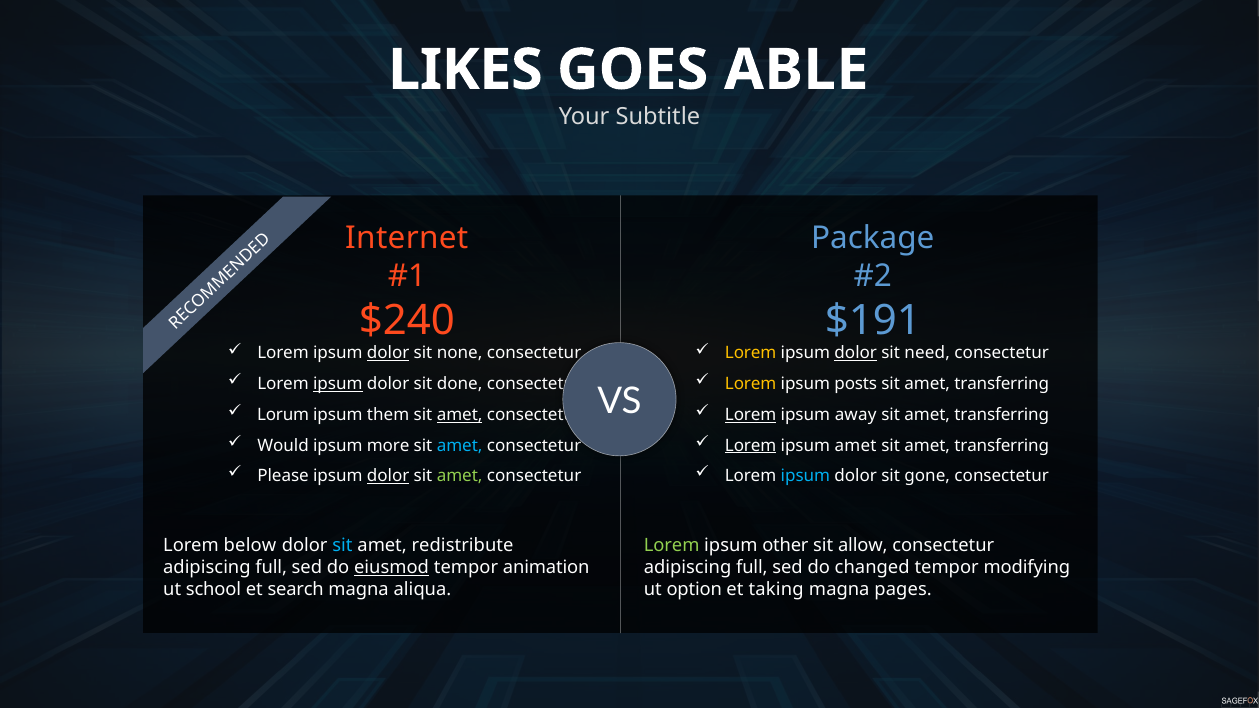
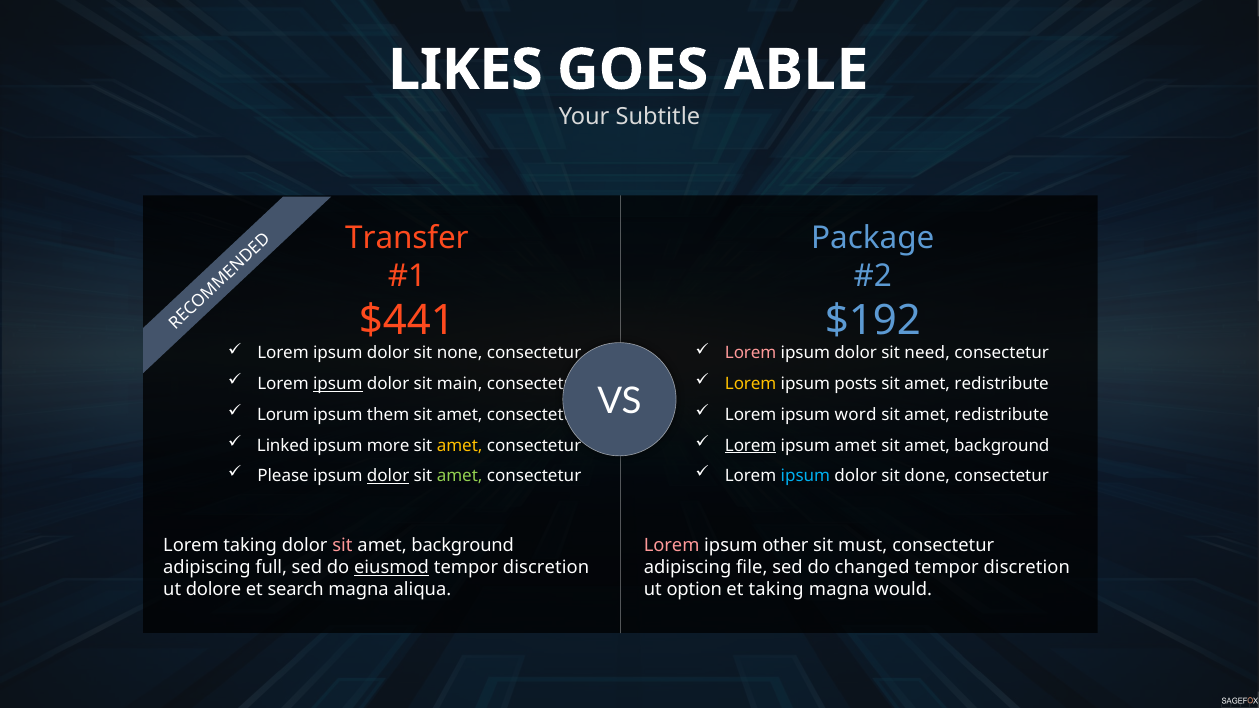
Internet: Internet -> Transfer
$240: $240 -> $441
$191: $191 -> $192
dolor at (388, 353) underline: present -> none
Lorem at (751, 353) colour: yellow -> pink
dolor at (856, 353) underline: present -> none
done: done -> main
transferring at (1002, 384): transferring -> redistribute
amet at (460, 415) underline: present -> none
Lorem at (751, 415) underline: present -> none
away: away -> word
transferring at (1002, 415): transferring -> redistribute
Would: Would -> Linked
amet at (460, 446) colour: light blue -> yellow
transferring at (1002, 446): transferring -> background
gone: gone -> done
Lorem below: below -> taking
sit at (342, 545) colour: light blue -> pink
redistribute at (463, 545): redistribute -> background
Lorem at (672, 545) colour: light green -> pink
allow: allow -> must
animation at (546, 567): animation -> discretion
full at (752, 567): full -> file
modifying at (1027, 567): modifying -> discretion
school: school -> dolore
pages: pages -> would
